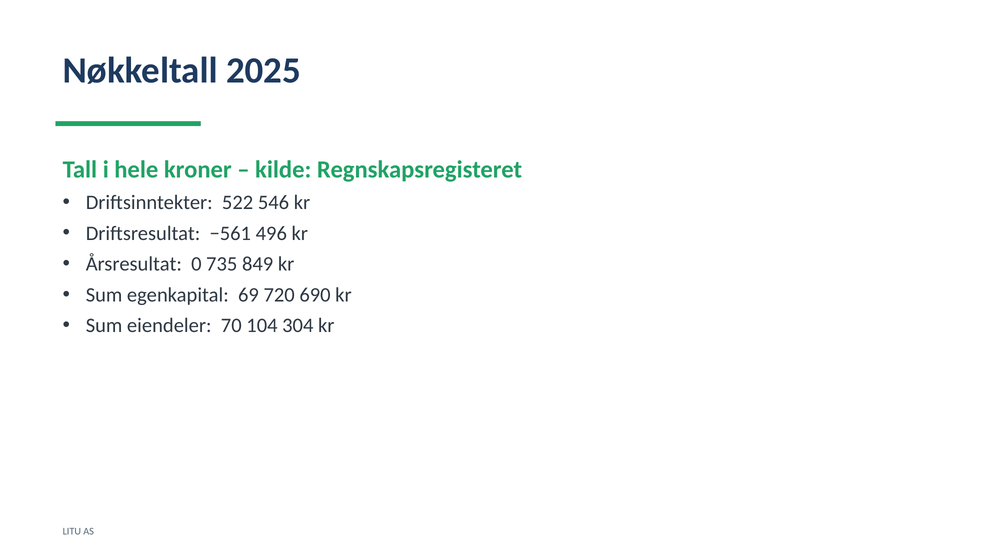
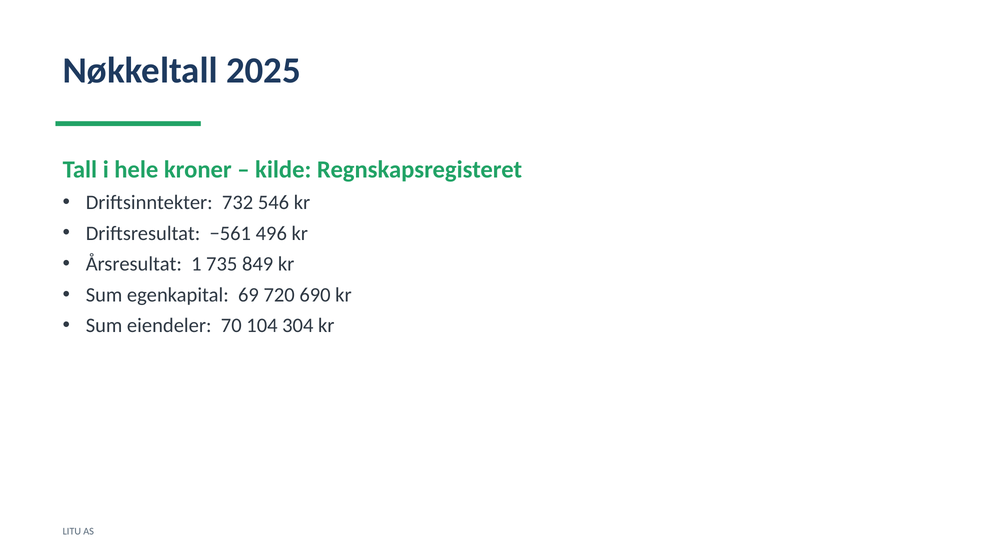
522: 522 -> 732
0: 0 -> 1
